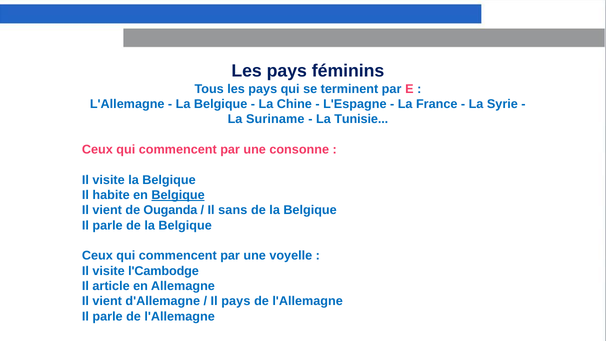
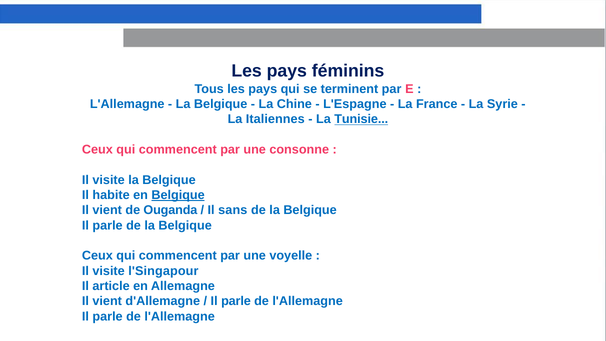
Suriname: Suriname -> Italiennes
Tunisie underline: none -> present
l'Cambodge: l'Cambodge -> l'Singapour
pays at (236, 301): pays -> parle
